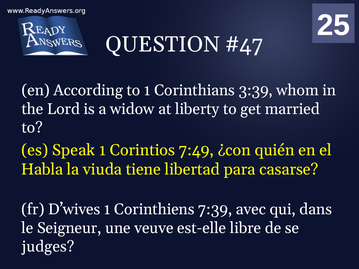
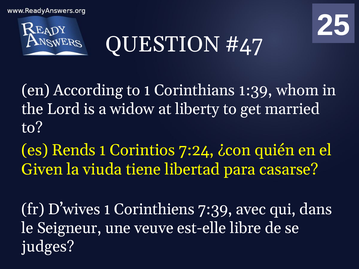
3:39: 3:39 -> 1:39
Speak: Speak -> Rends
7:49: 7:49 -> 7:24
Habla: Habla -> Given
